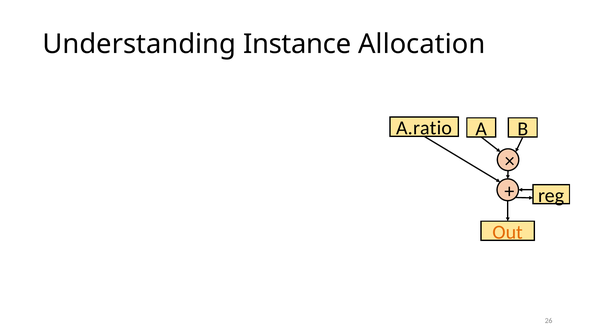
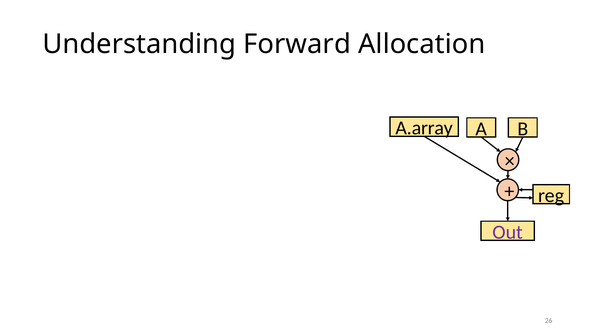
Instance: Instance -> Forward
A.ratio: A.ratio -> A.array
Out colour: orange -> purple
